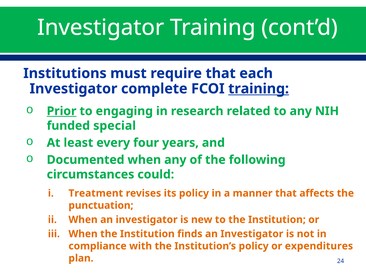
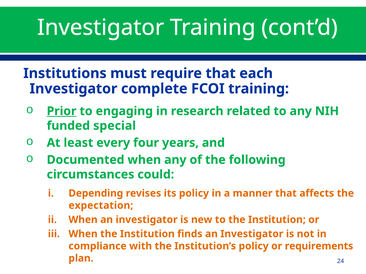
training at (259, 89) underline: present -> none
Treatment: Treatment -> Depending
punctuation: punctuation -> expectation
expenditures: expenditures -> requirements
